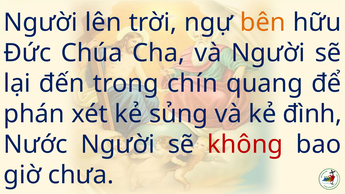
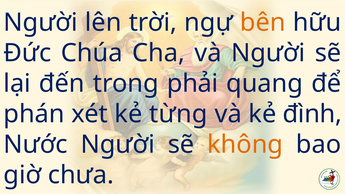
chín: chín -> phải
sủng: sủng -> từng
không colour: red -> orange
